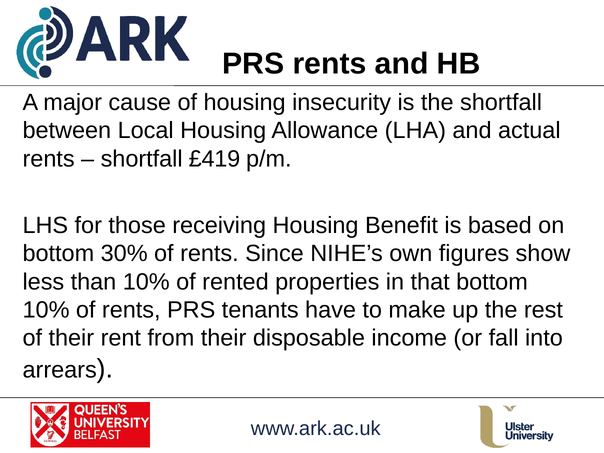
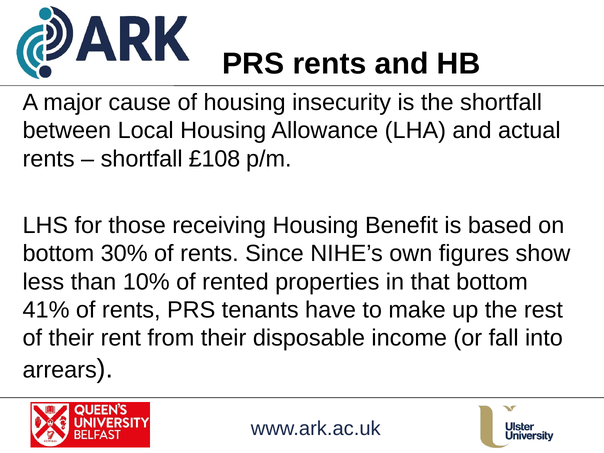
£419: £419 -> £108
10% at (46, 310): 10% -> 41%
